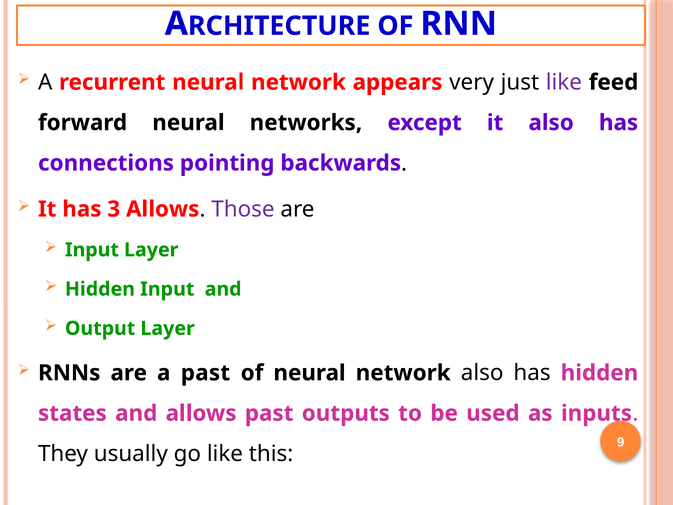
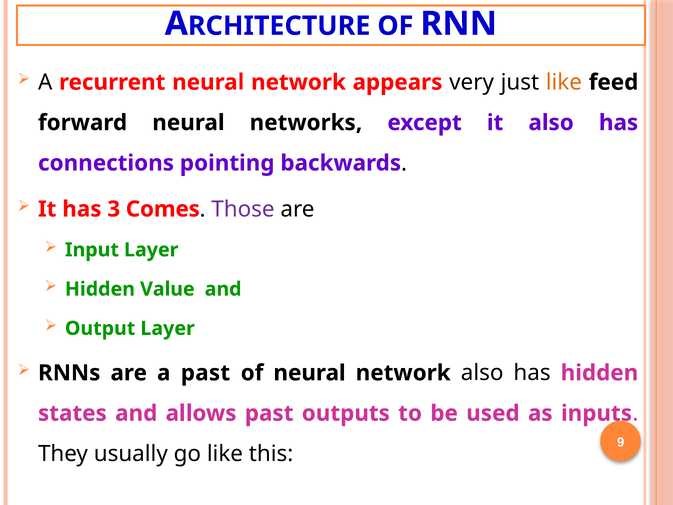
like at (564, 82) colour: purple -> orange
3 Allows: Allows -> Comes
Hidden Input: Input -> Value
